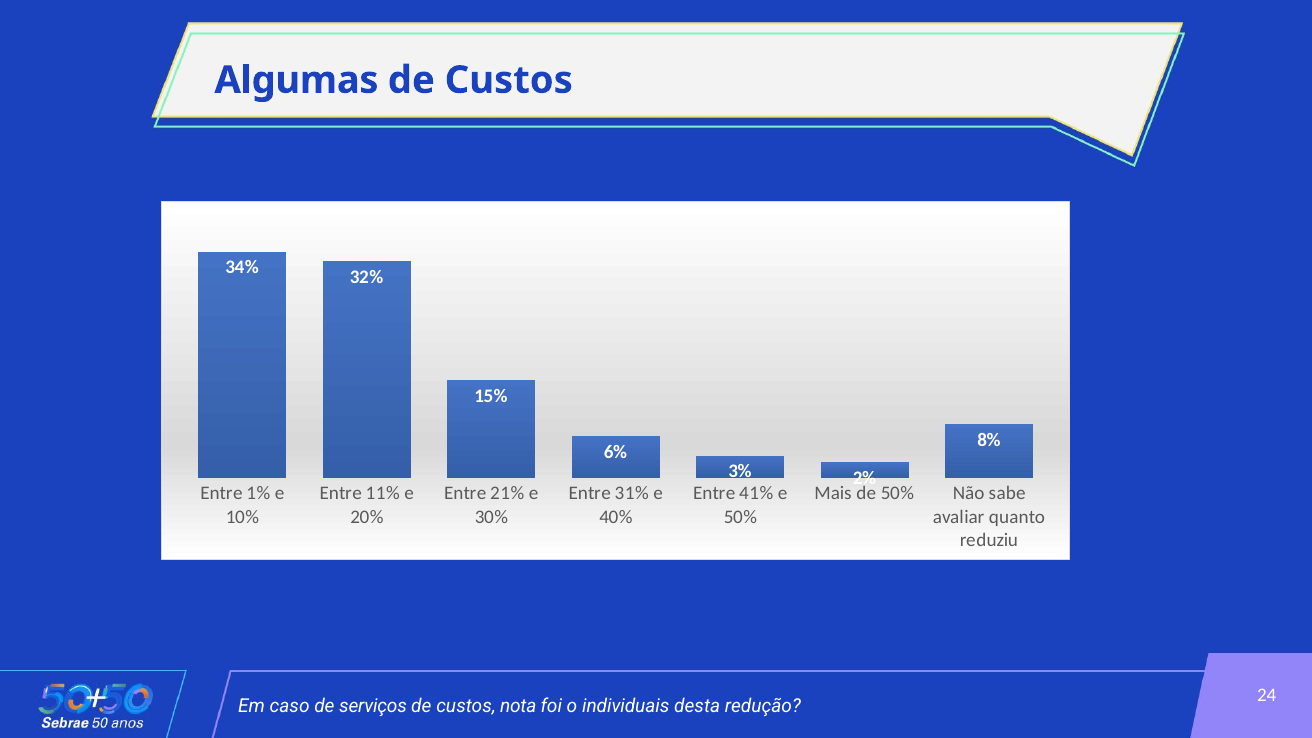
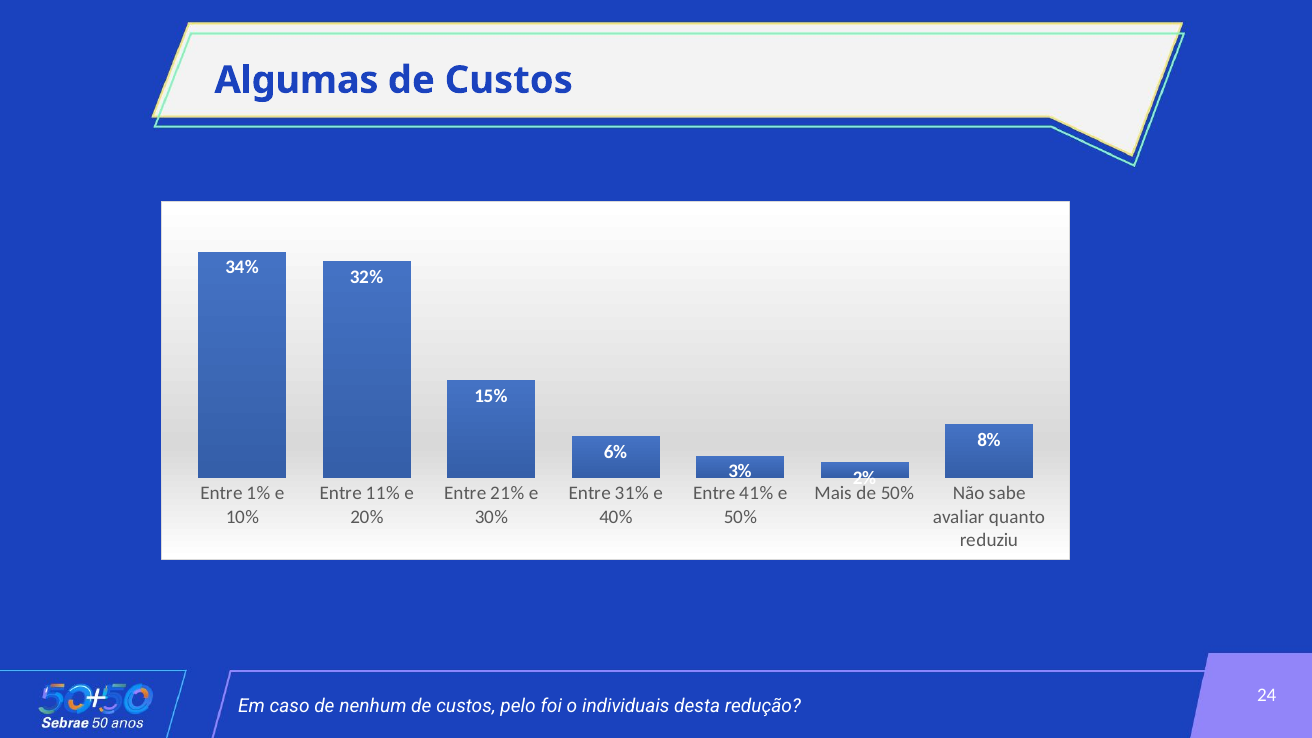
serviços: serviços -> nenhum
nota: nota -> pelo
